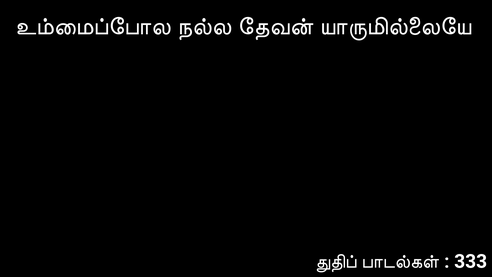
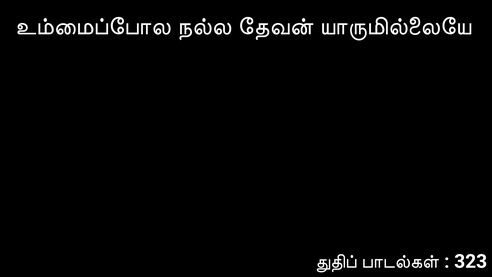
333: 333 -> 323
